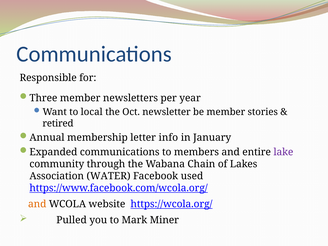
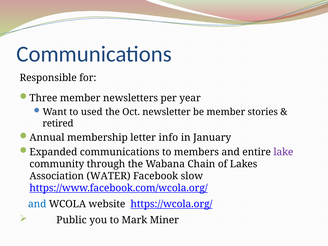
local: local -> used
used: used -> slow
and at (37, 204) colour: orange -> blue
Pulled: Pulled -> Public
